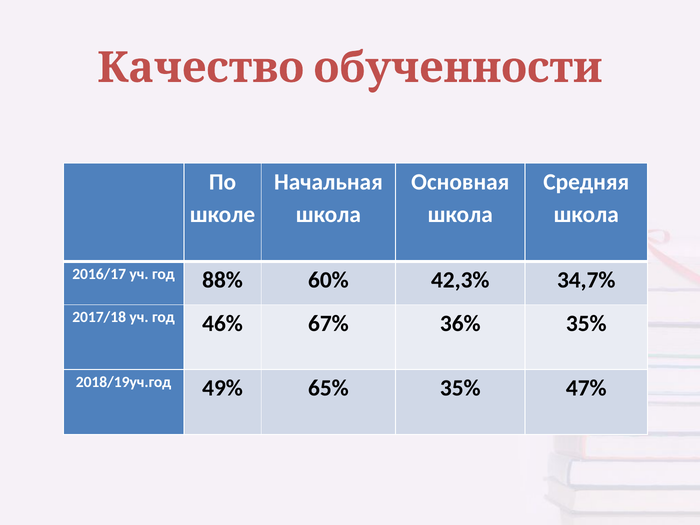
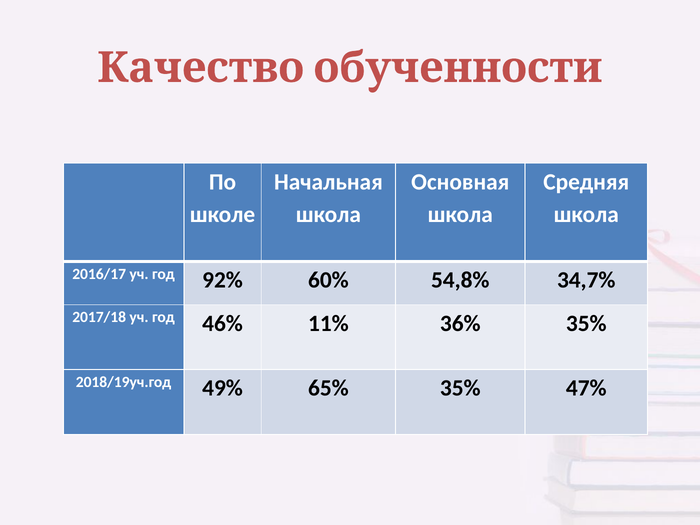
88%: 88% -> 92%
42,3%: 42,3% -> 54,8%
67%: 67% -> 11%
